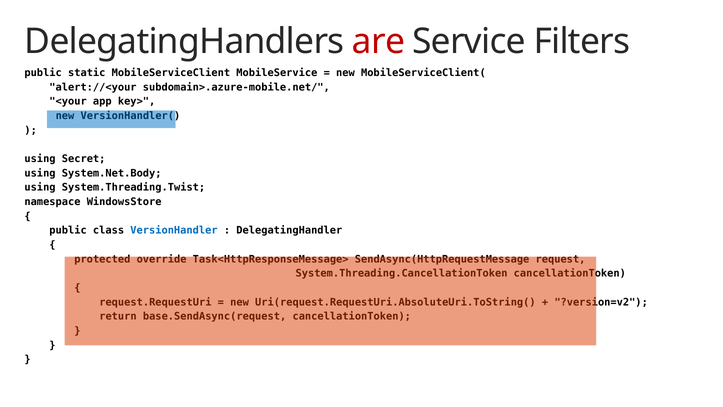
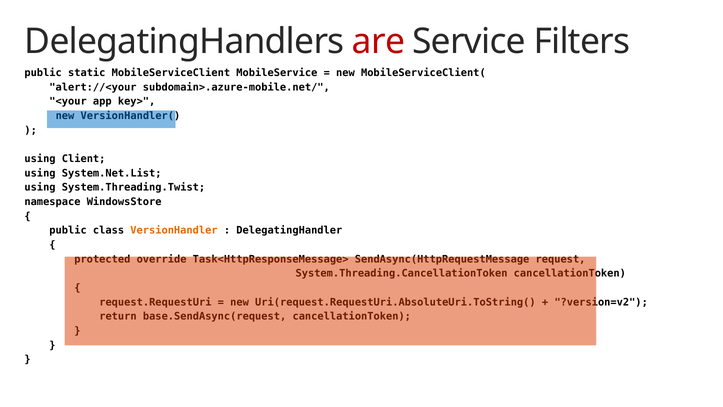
Secret: Secret -> Client
System.Net.Body: System.Net.Body -> System.Net.List
VersionHandler colour: blue -> orange
